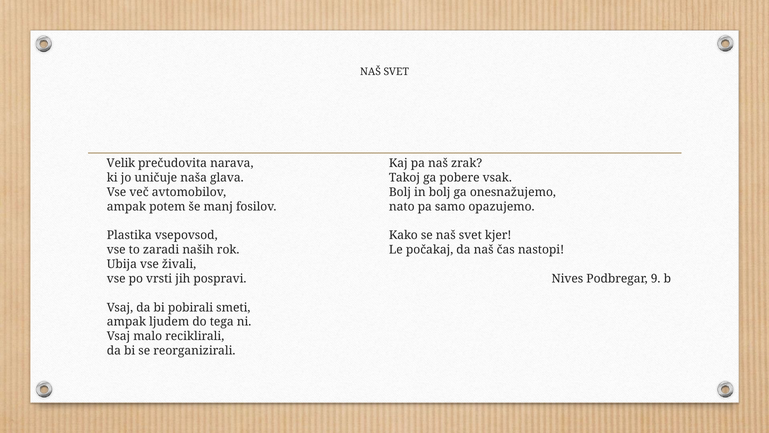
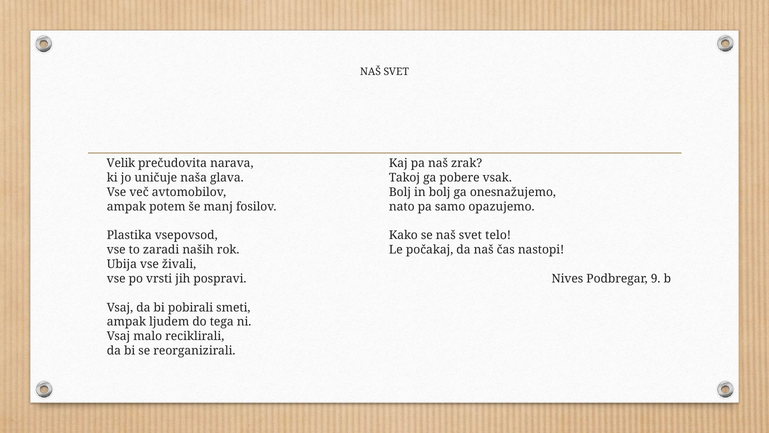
kjer: kjer -> telo
